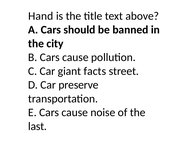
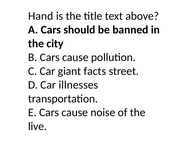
preserve: preserve -> illnesses
last: last -> live
